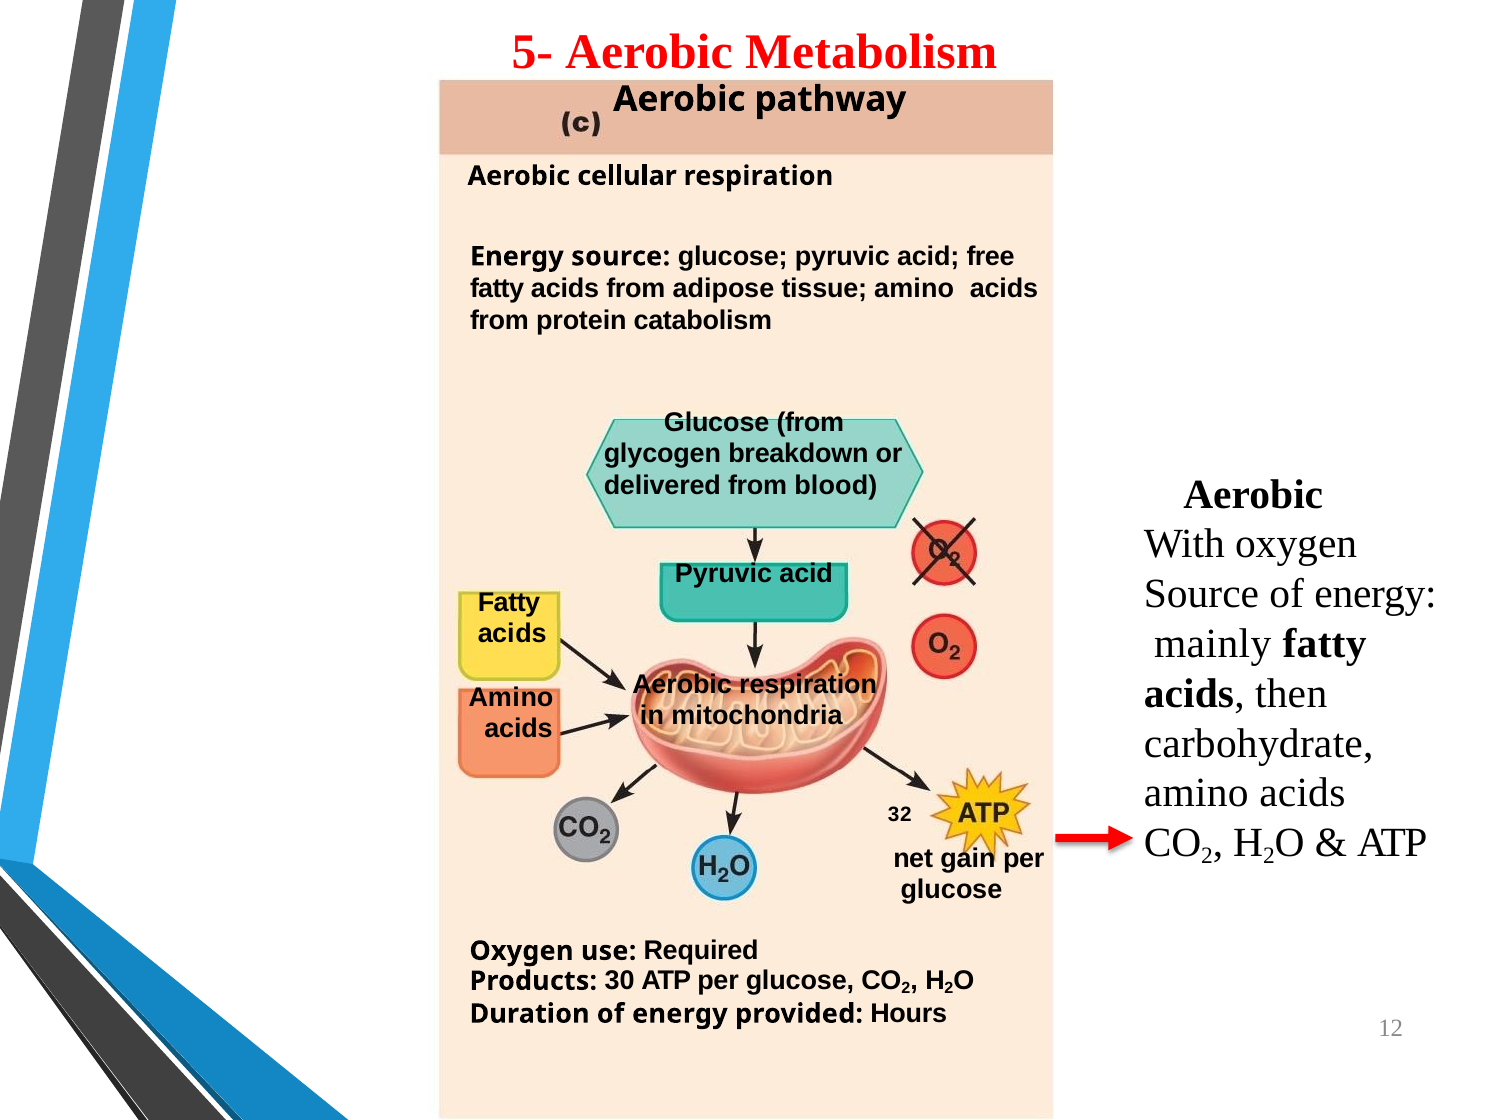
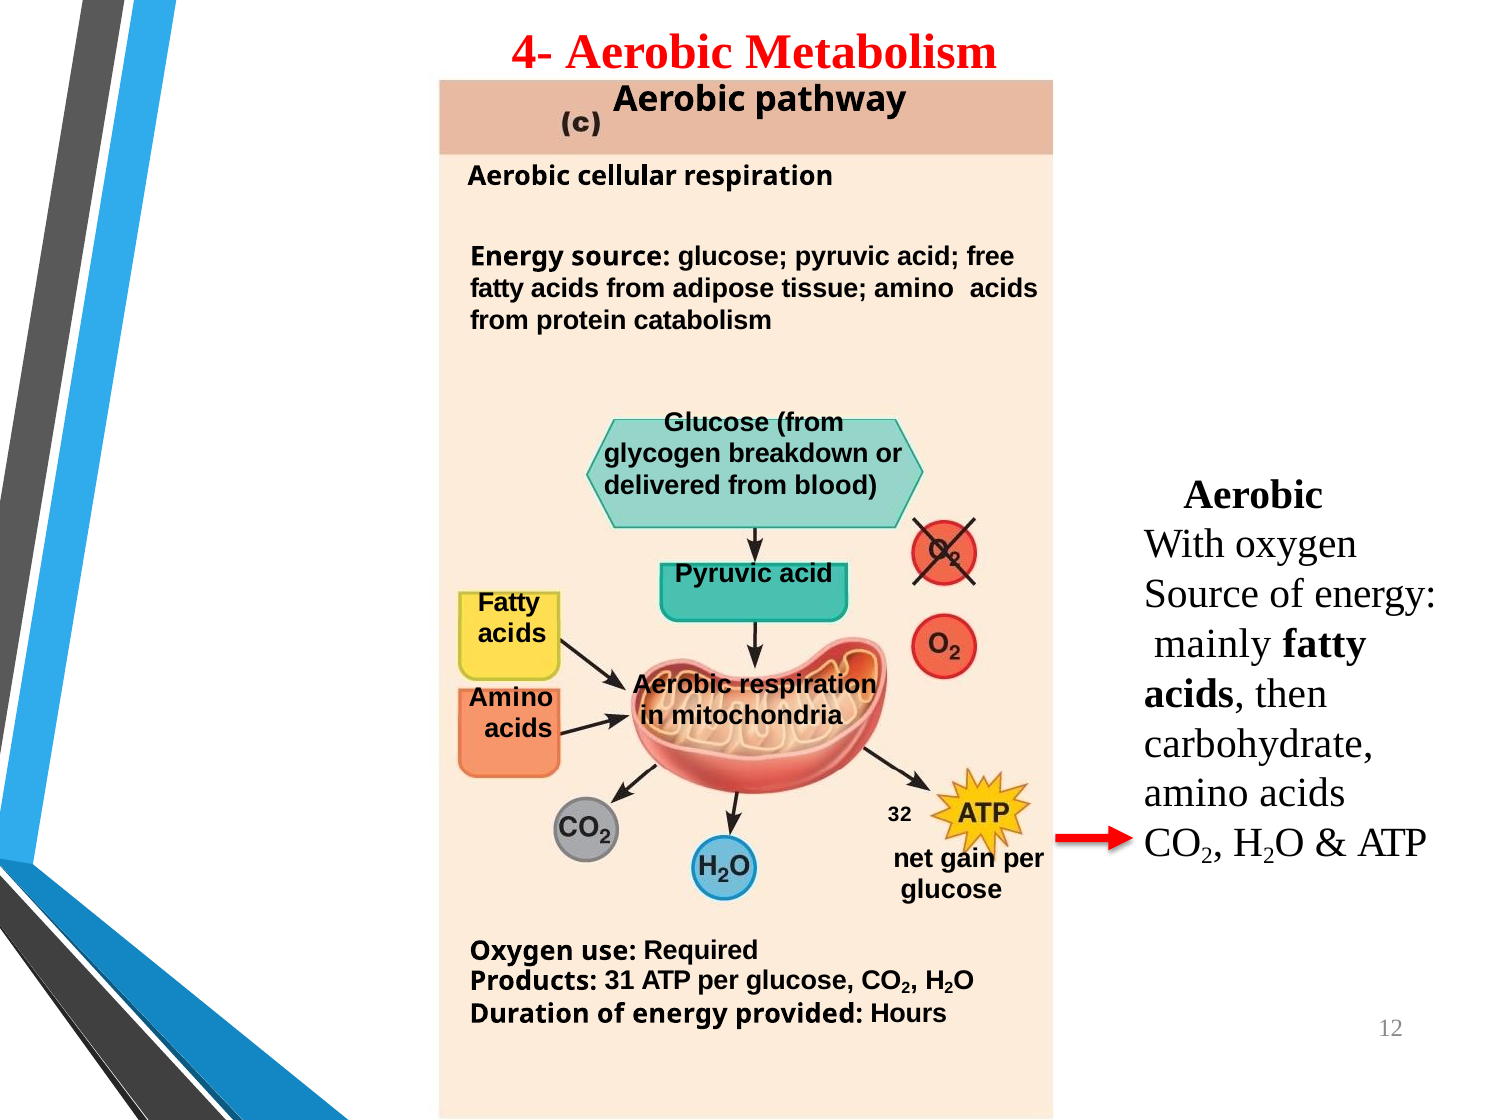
5-: 5- -> 4-
30: 30 -> 31
